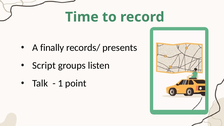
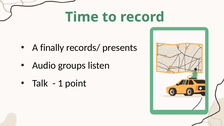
Script: Script -> Audio
